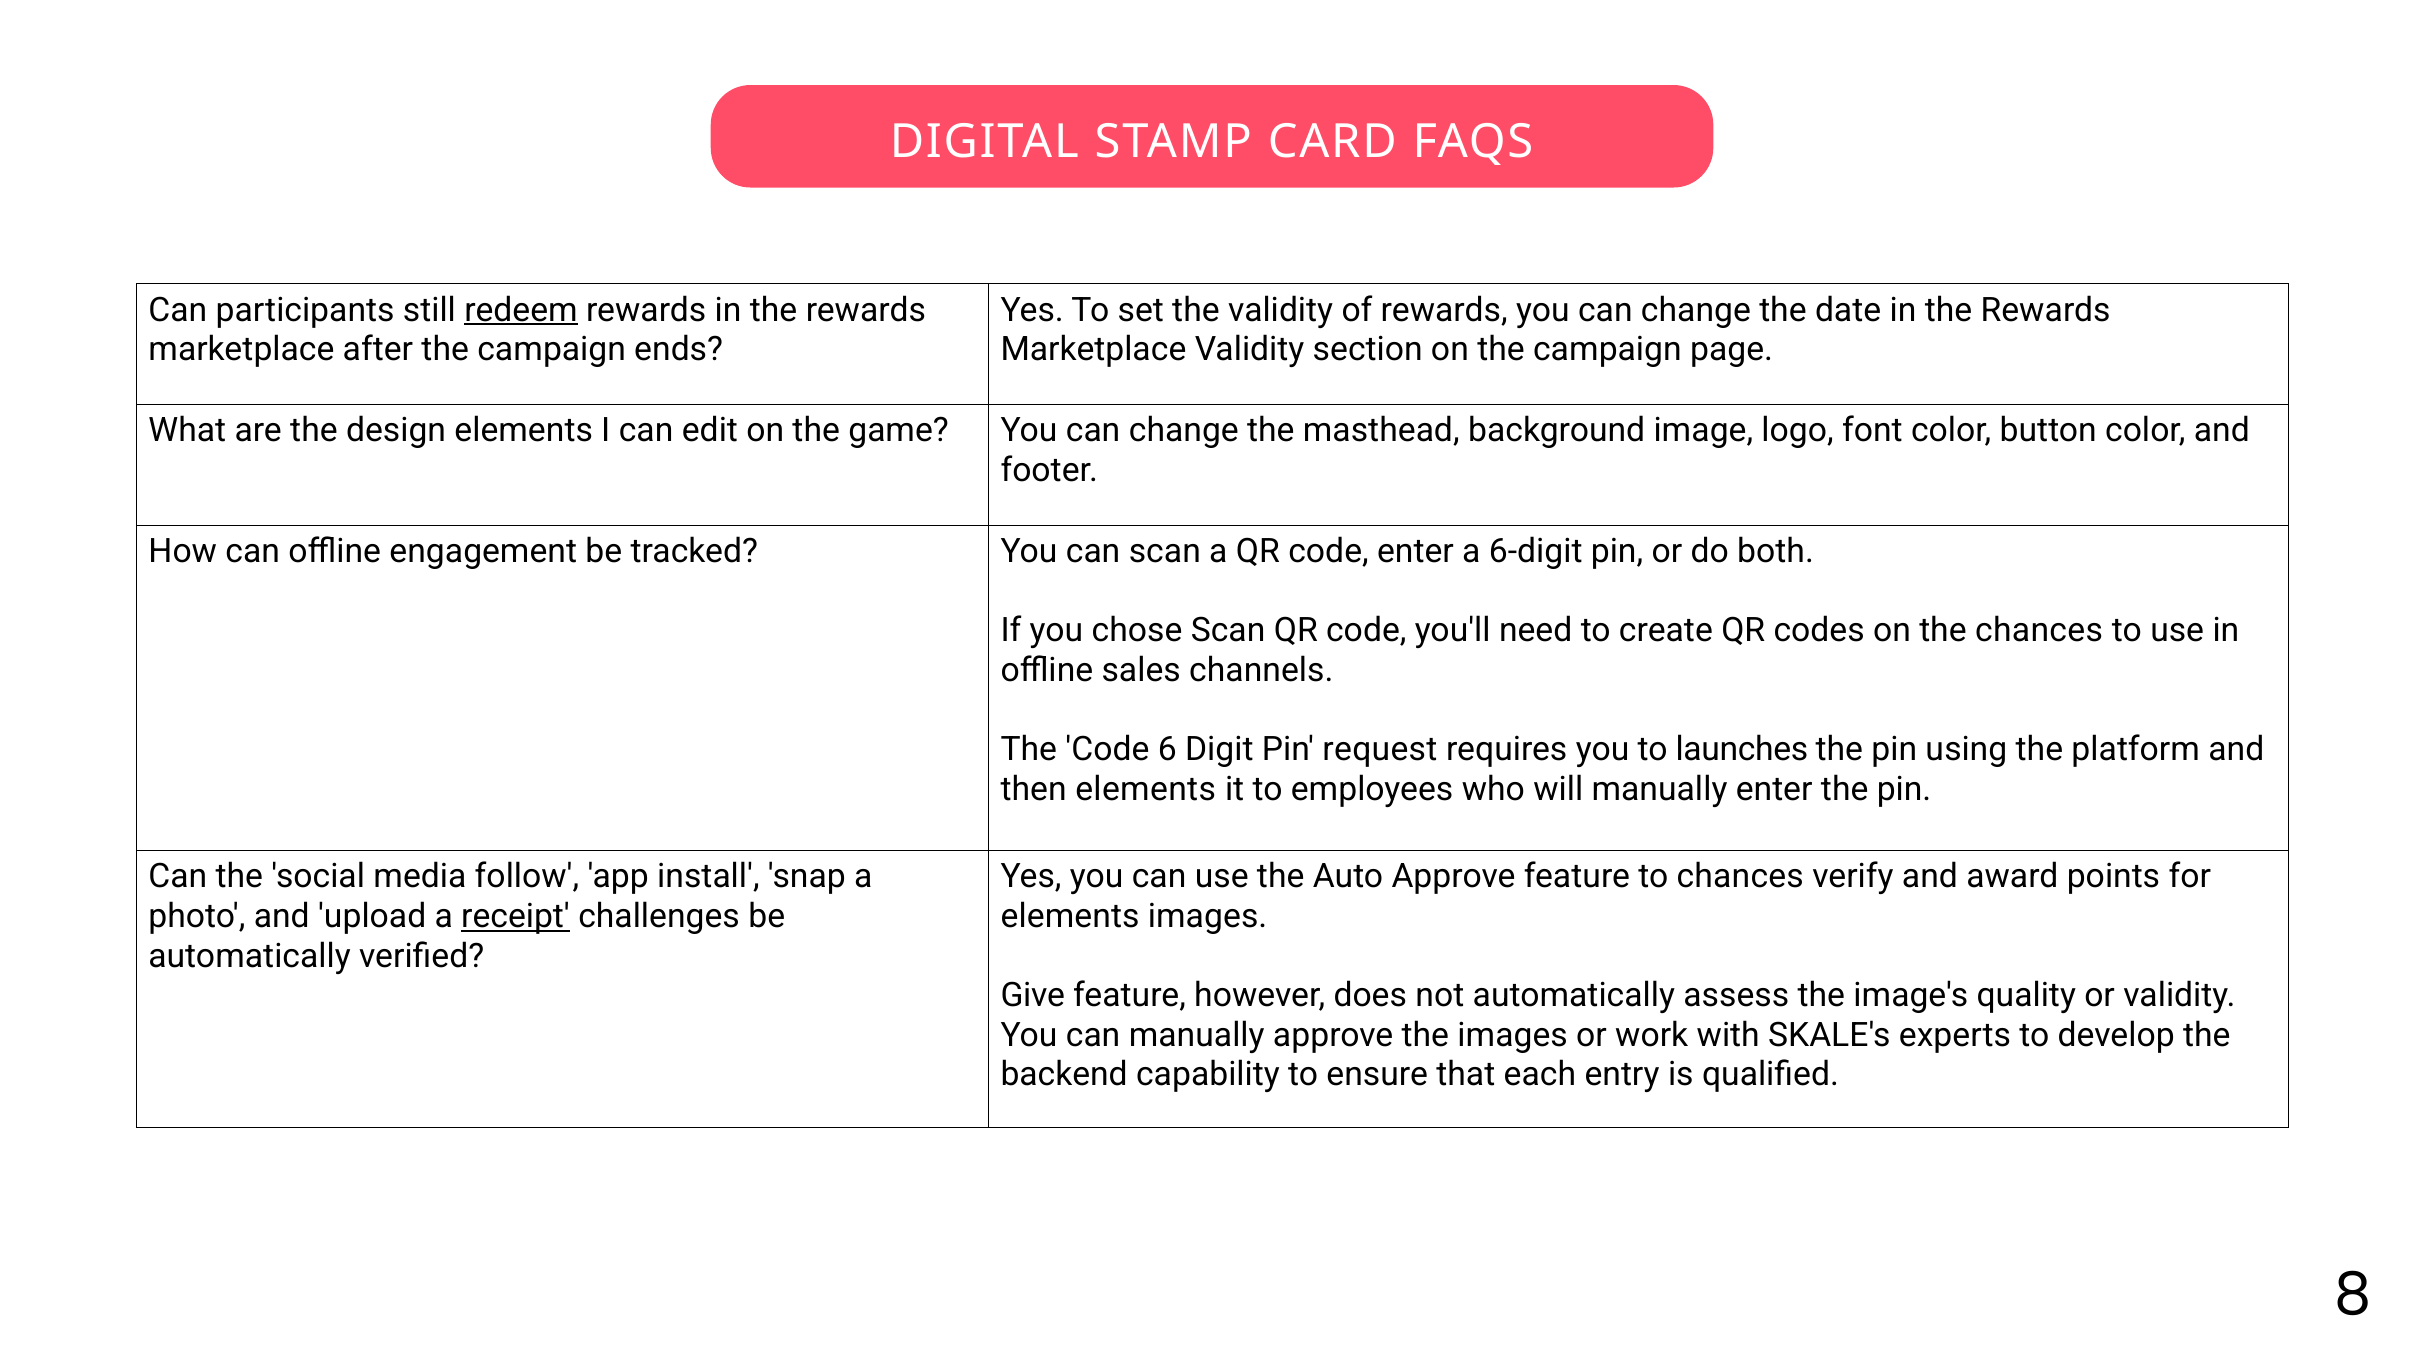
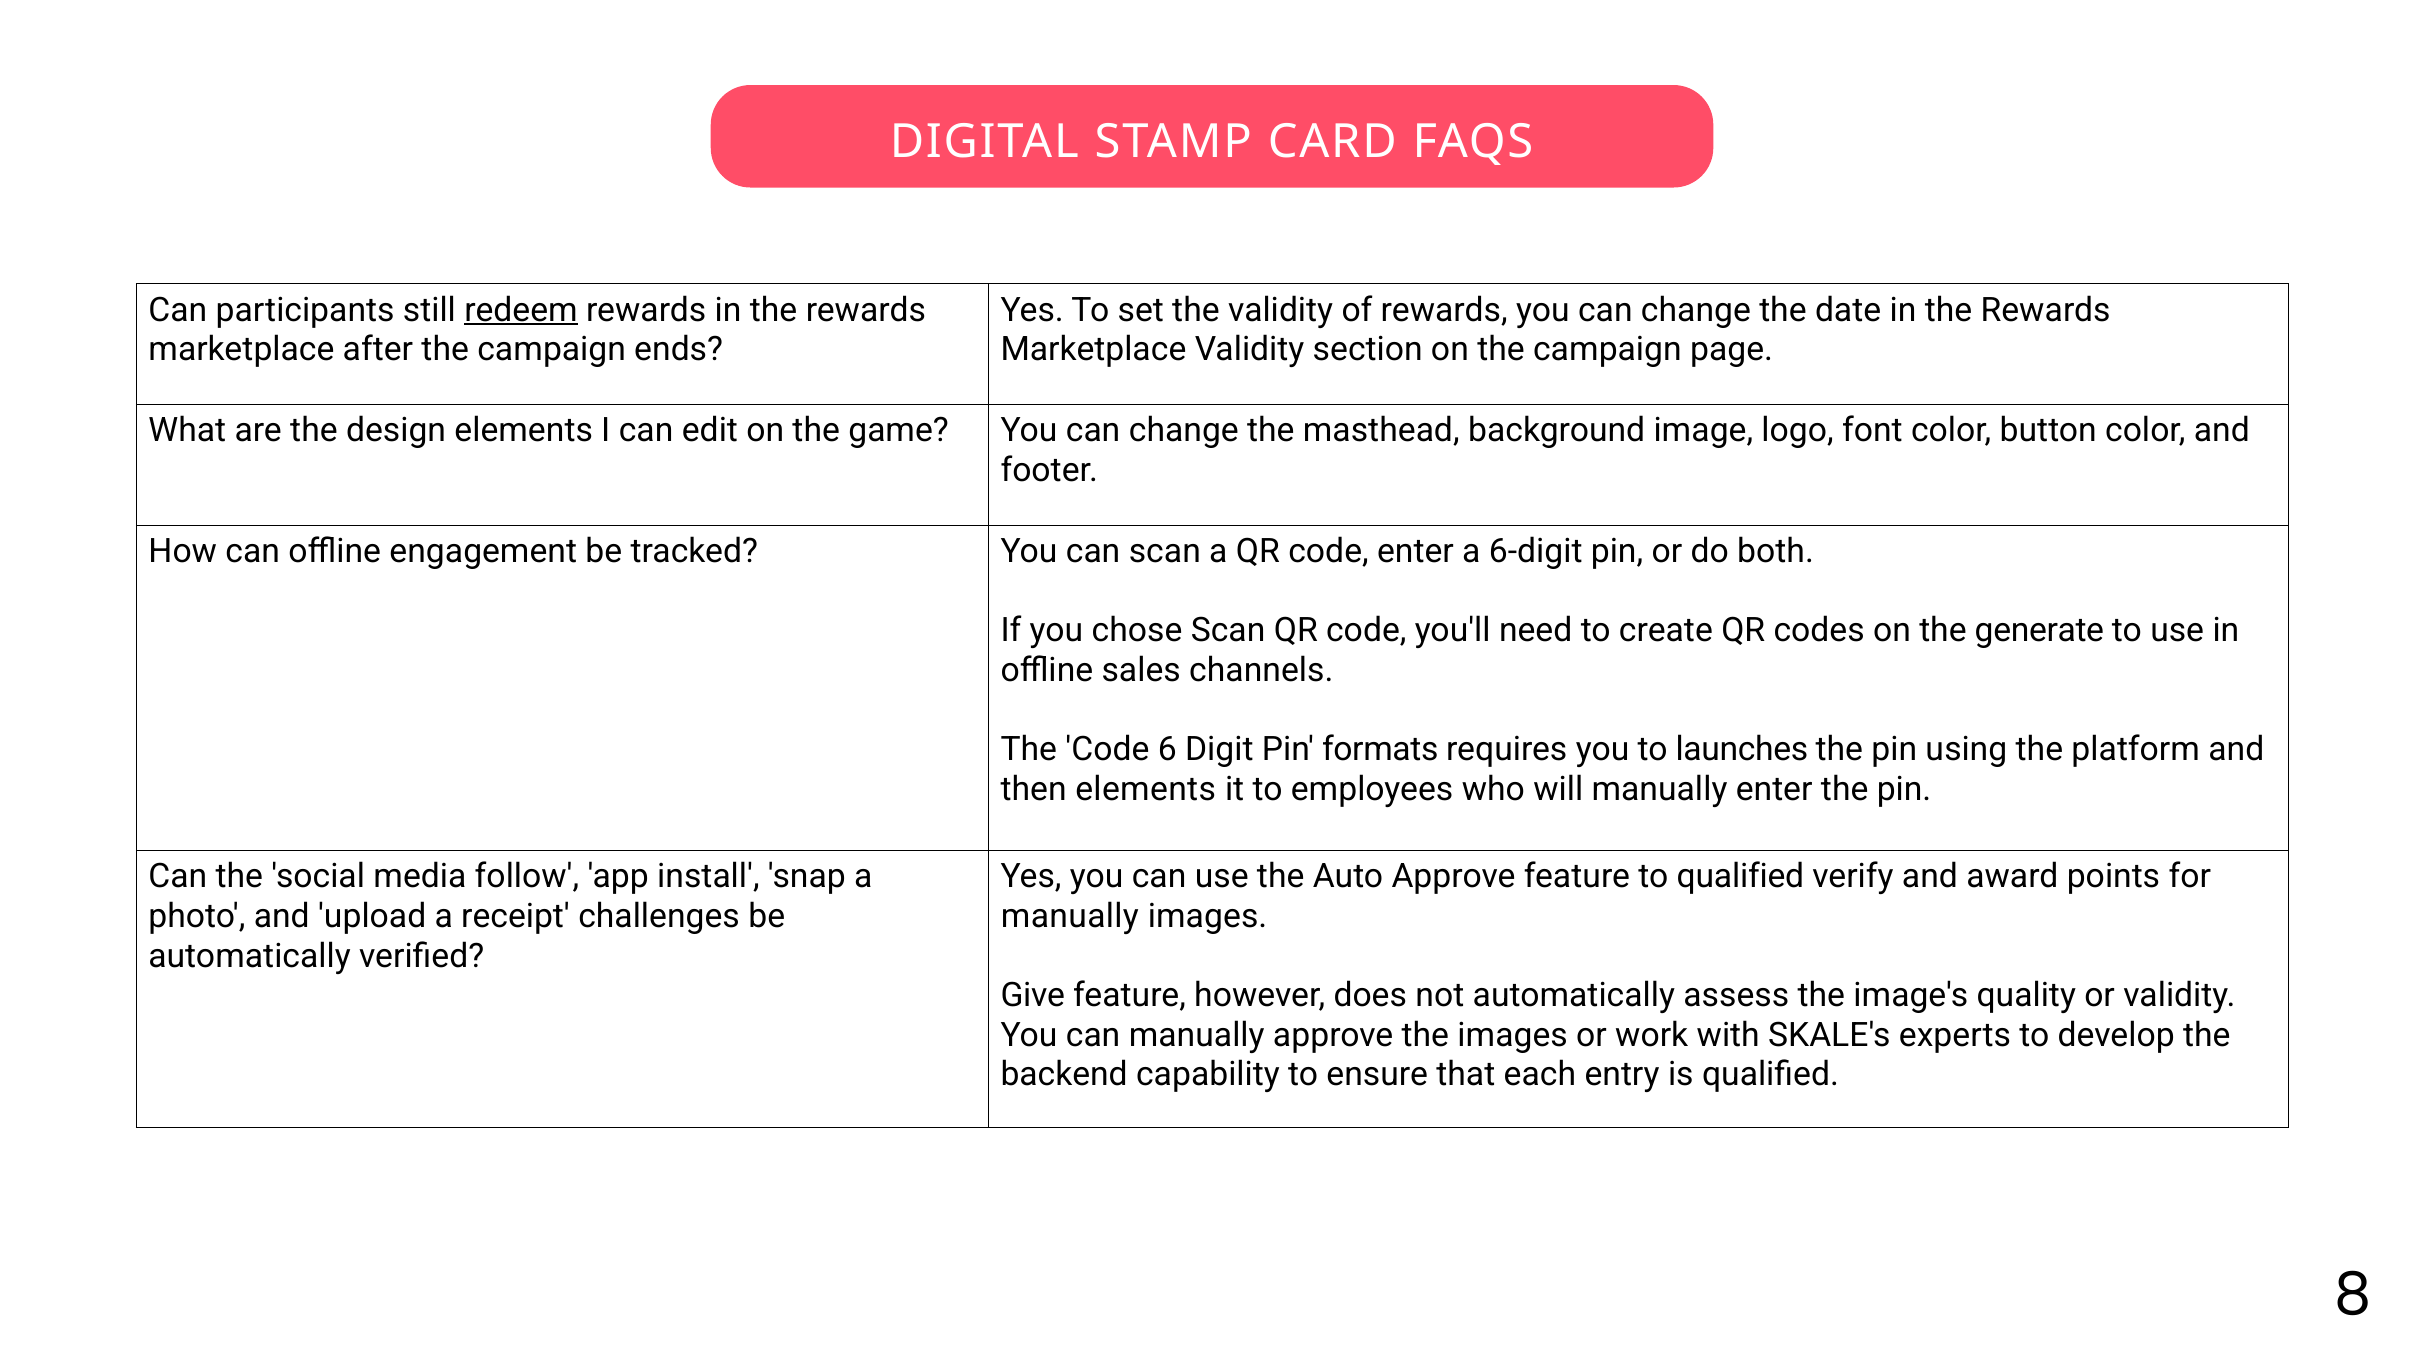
the chances: chances -> generate
request: request -> formats
to chances: chances -> qualified
receipt underline: present -> none
elements at (1070, 917): elements -> manually
